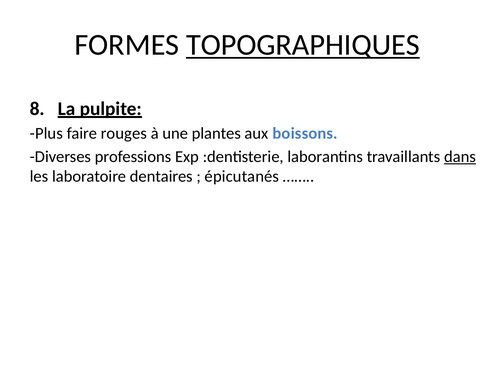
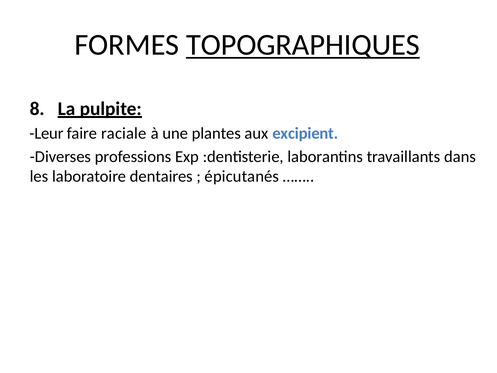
Plus: Plus -> Leur
rouges: rouges -> raciale
boissons: boissons -> excipient
dans underline: present -> none
